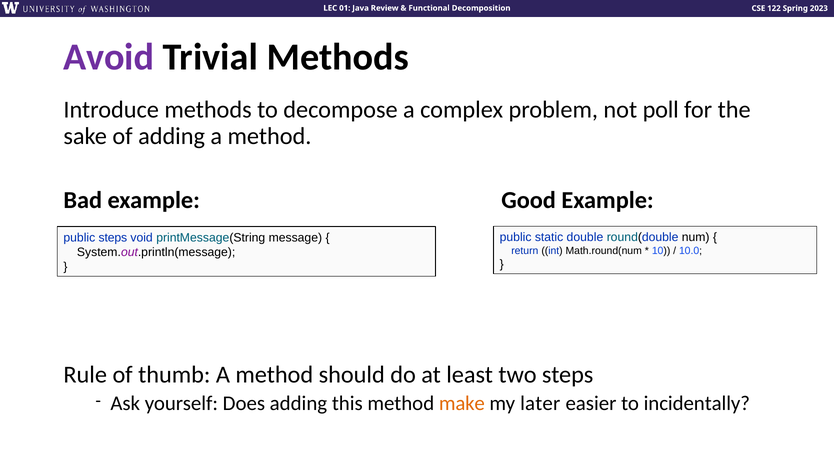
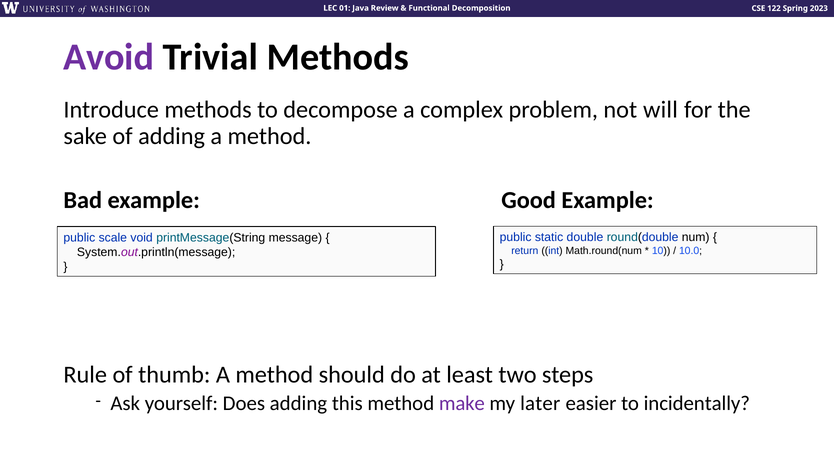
poll: poll -> will
public steps: steps -> scale
make colour: orange -> purple
